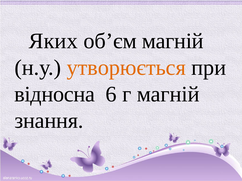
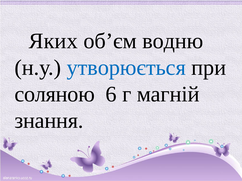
об’єм магній: магній -> водню
утворюється colour: orange -> blue
відносна: відносна -> соляною
